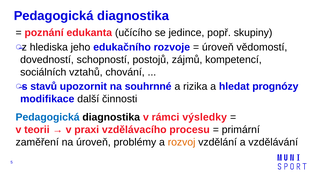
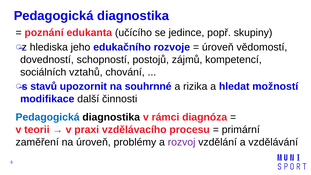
prognózy: prognózy -> možností
výsledky: výsledky -> diagnóza
rozvoj colour: orange -> purple
